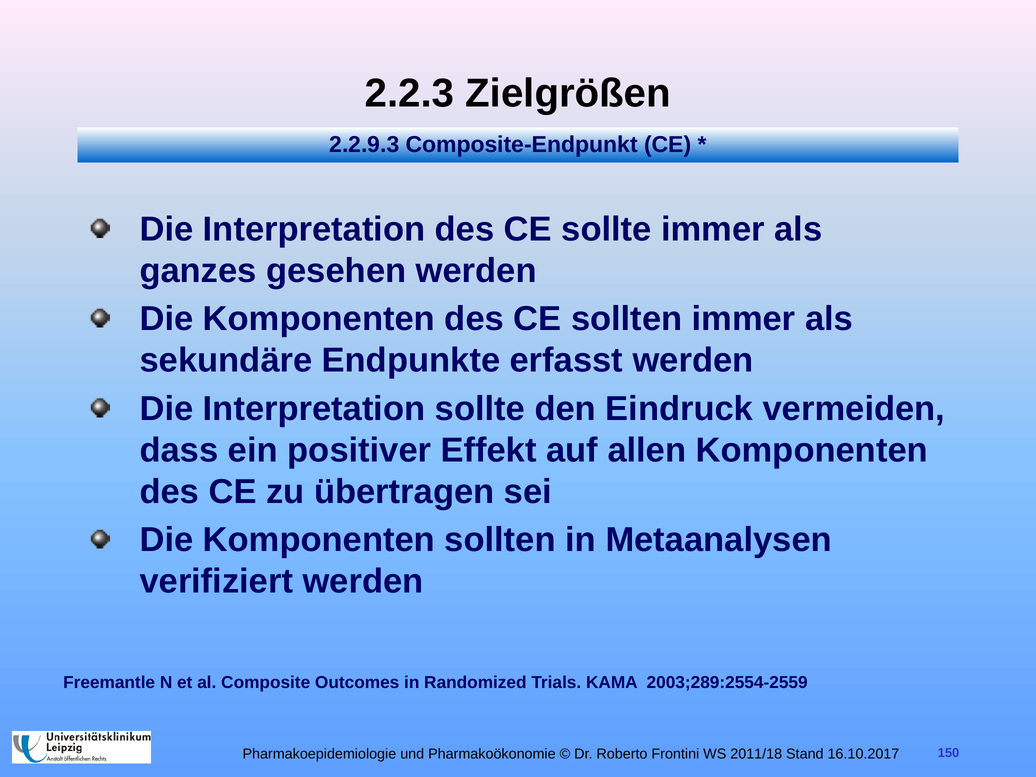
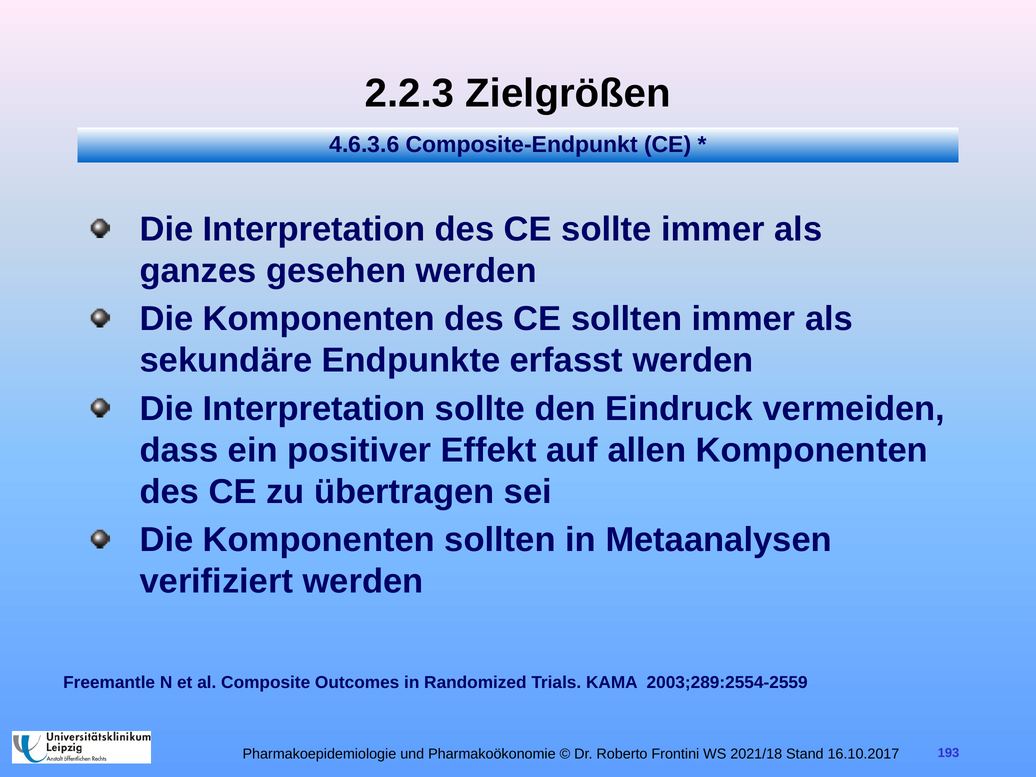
2.2.9.3: 2.2.9.3 -> 4.6.3.6
2011/18: 2011/18 -> 2021/18
150: 150 -> 193
